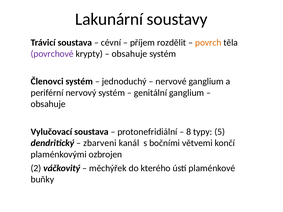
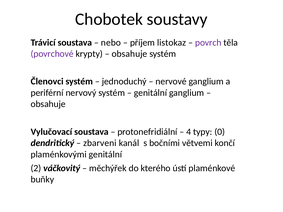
Lakunární: Lakunární -> Chobotek
cévní: cévní -> nebo
rozdělit: rozdělit -> listokaz
povrch colour: orange -> purple
8: 8 -> 4
5: 5 -> 0
plaménkovými ozbrojen: ozbrojen -> genitální
